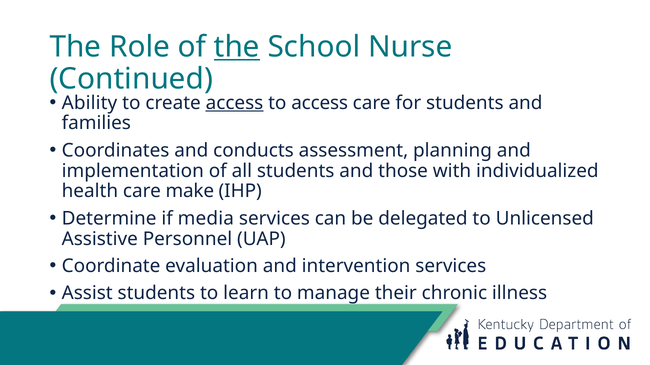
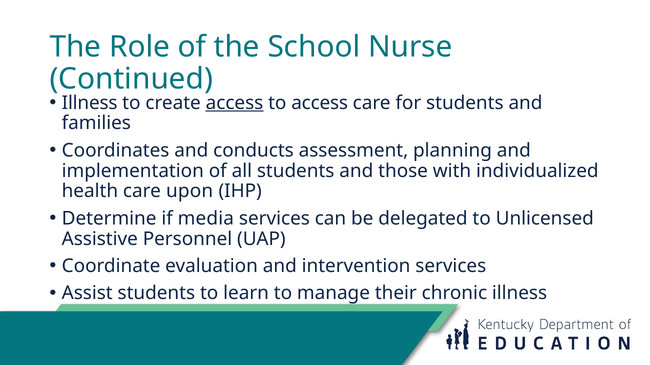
the at (237, 47) underline: present -> none
Ability at (90, 103): Ability -> Illness
make: make -> upon
